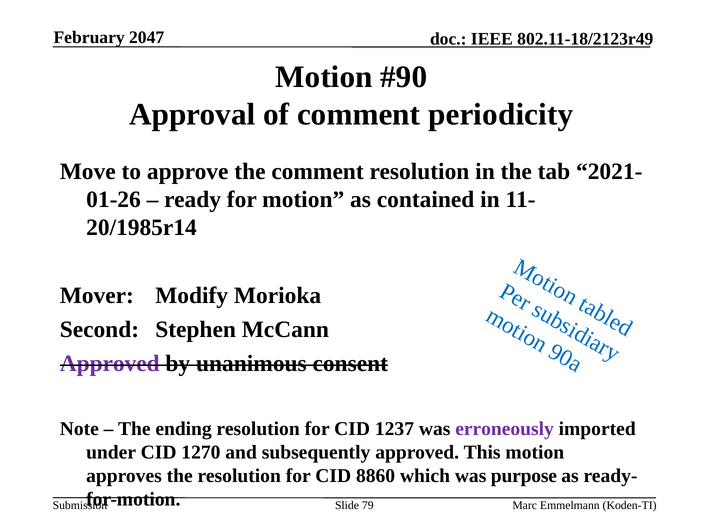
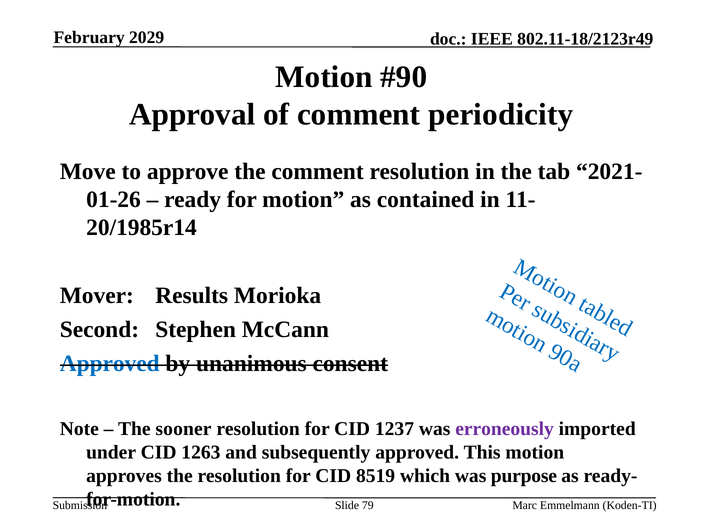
2047: 2047 -> 2029
Modify: Modify -> Results
Approved at (110, 364) colour: purple -> blue
ending: ending -> sooner
1270: 1270 -> 1263
8860: 8860 -> 8519
